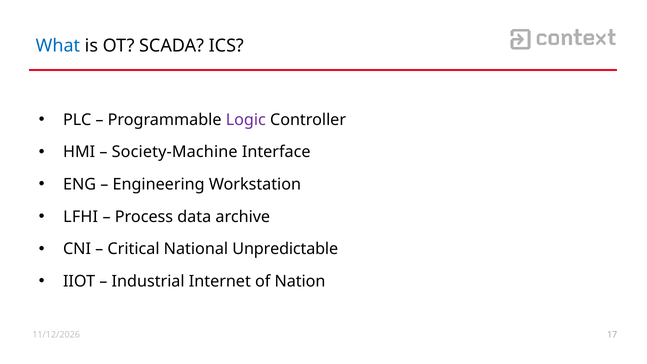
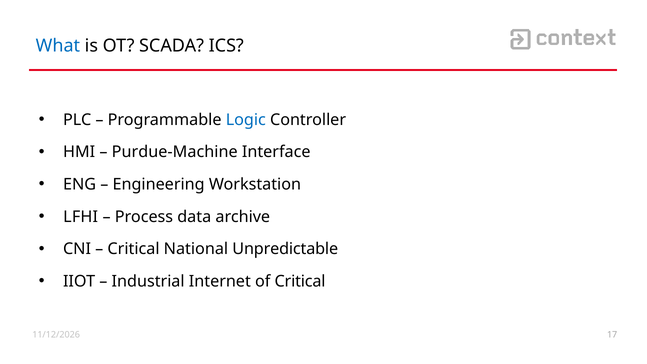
Logic colour: purple -> blue
Society-Machine: Society-Machine -> Purdue-Machine
of Nation: Nation -> Critical
